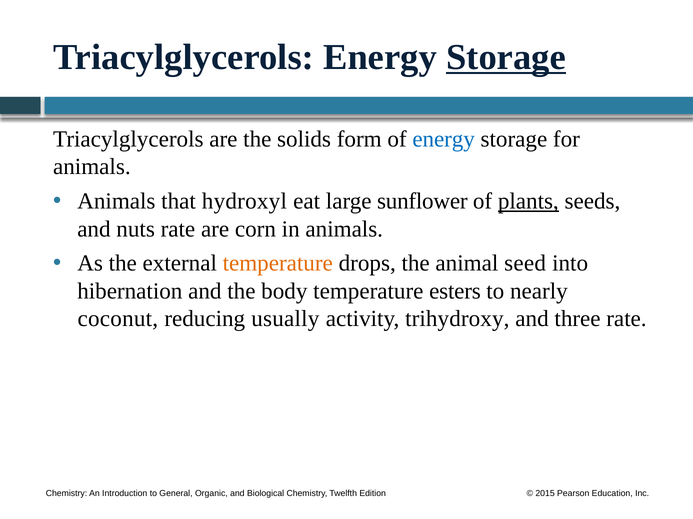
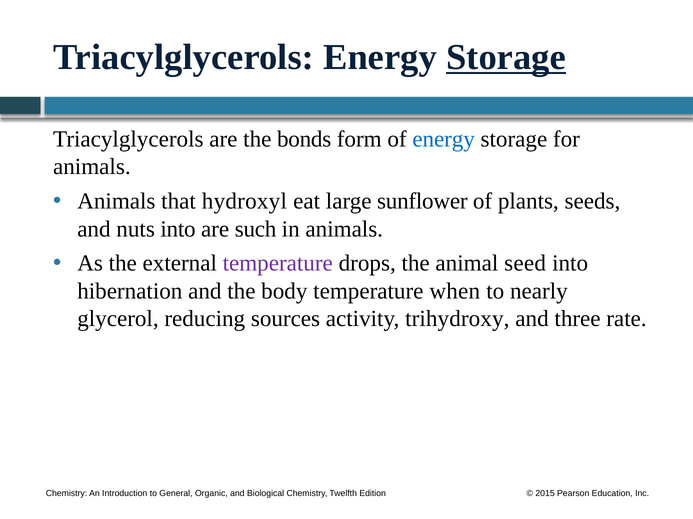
solids: solids -> bonds
plants underline: present -> none
nuts rate: rate -> into
corn: corn -> such
temperature at (278, 264) colour: orange -> purple
esters: esters -> when
coconut: coconut -> glycerol
usually: usually -> sources
